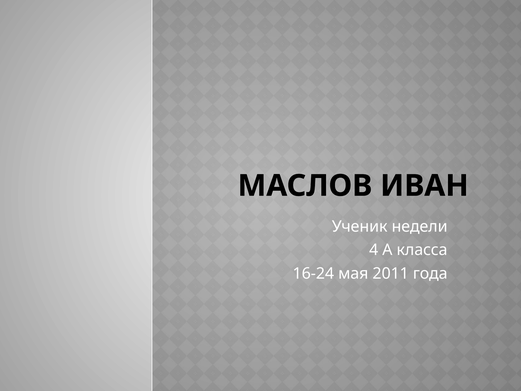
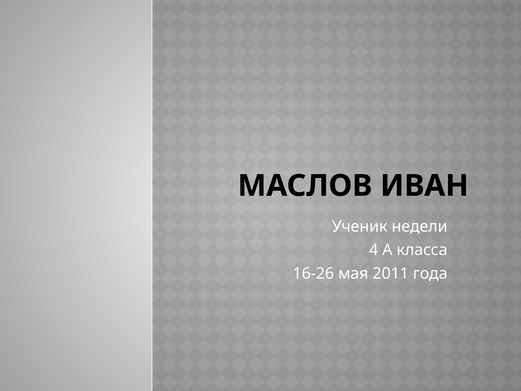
16-24: 16-24 -> 16-26
